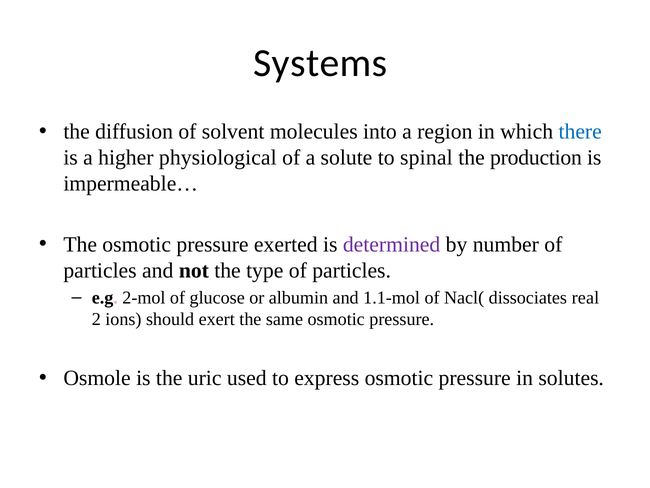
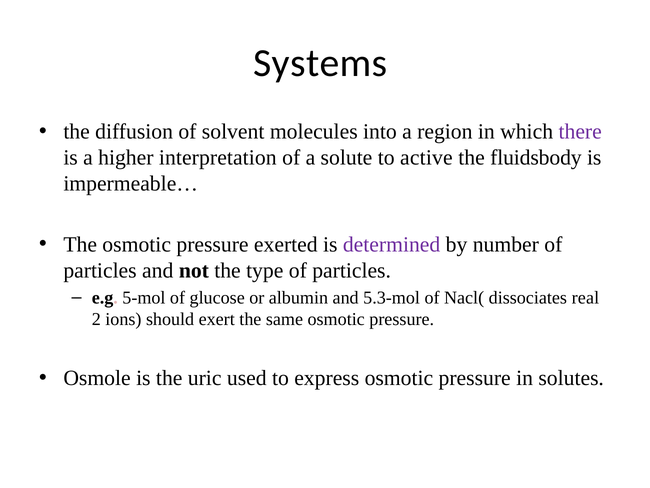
there colour: blue -> purple
physiological: physiological -> interpretation
spinal: spinal -> active
production: production -> fluidsbody
2-mol: 2-mol -> 5-mol
1.1-mol: 1.1-mol -> 5.3-mol
